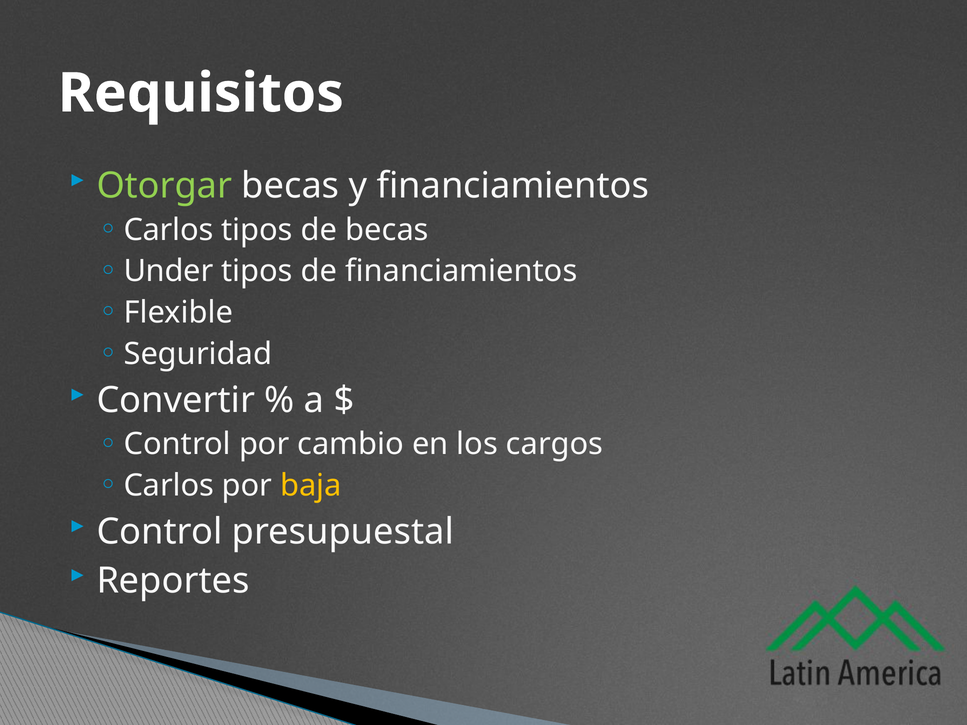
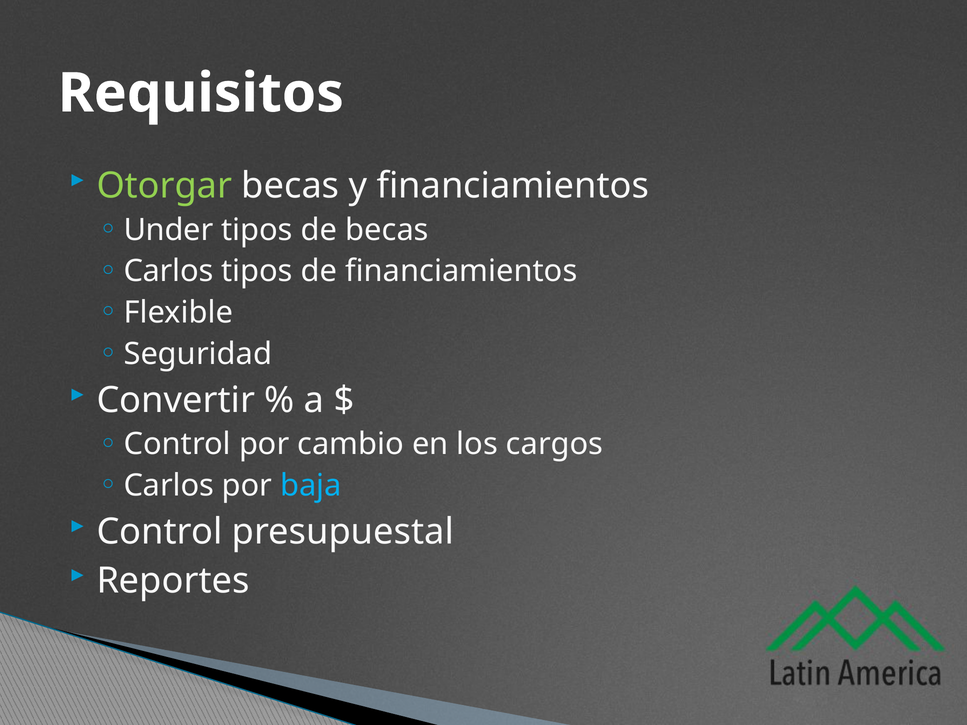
Carlos at (168, 230): Carlos -> Under
Under at (168, 271): Under -> Carlos
baja colour: yellow -> light blue
